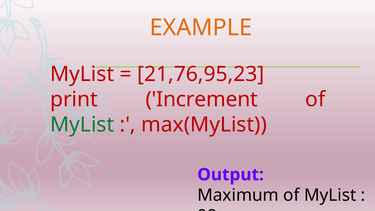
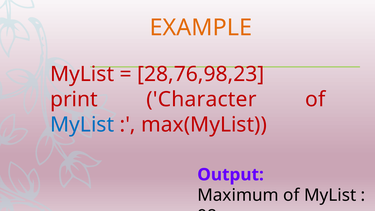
21,76,95,23: 21,76,95,23 -> 28,76,98,23
Increment: Increment -> Character
MyList at (82, 125) colour: green -> blue
